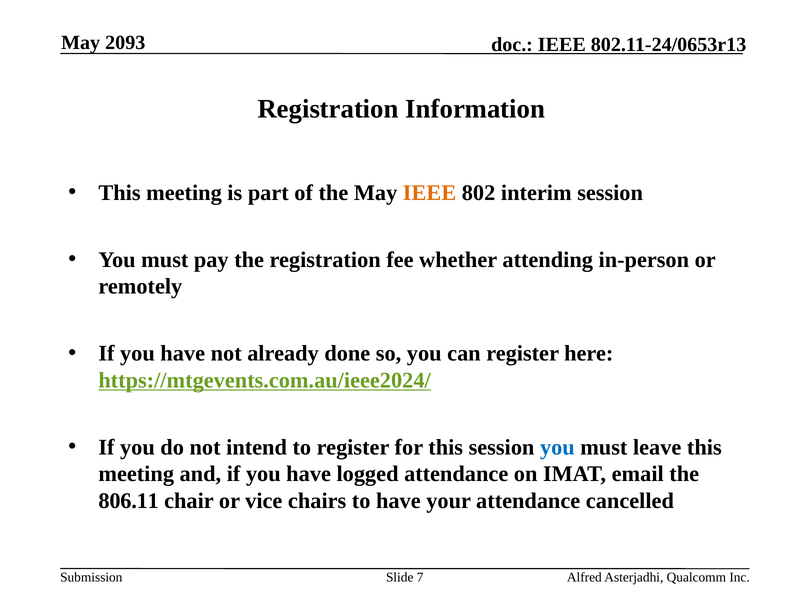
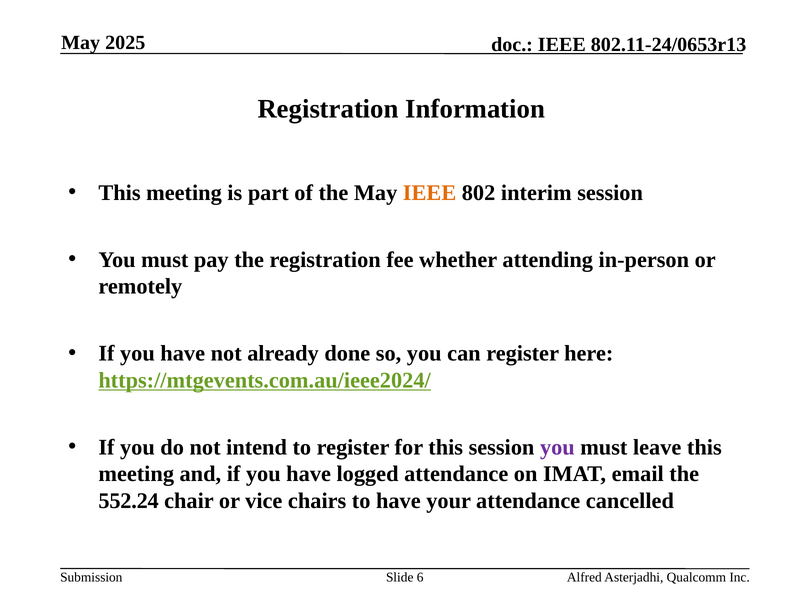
2093: 2093 -> 2025
you at (557, 447) colour: blue -> purple
806.11: 806.11 -> 552.24
7: 7 -> 6
